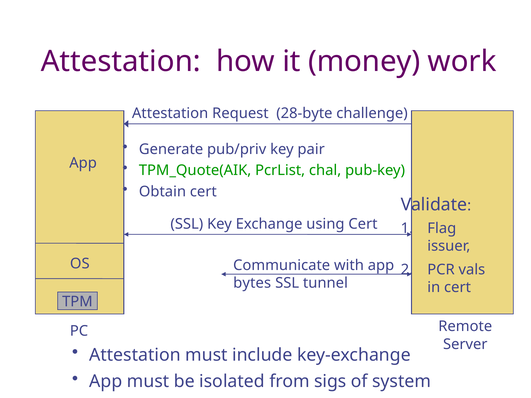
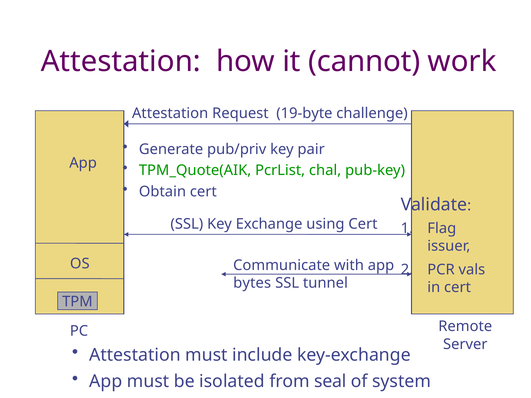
money: money -> cannot
28-byte: 28-byte -> 19-byte
sigs: sigs -> seal
